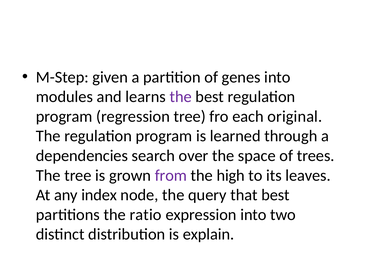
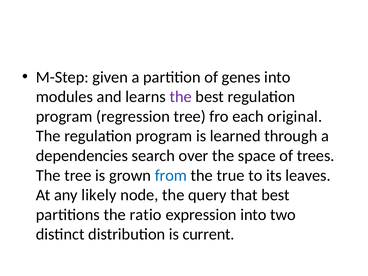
from colour: purple -> blue
high: high -> true
index: index -> likely
explain: explain -> current
